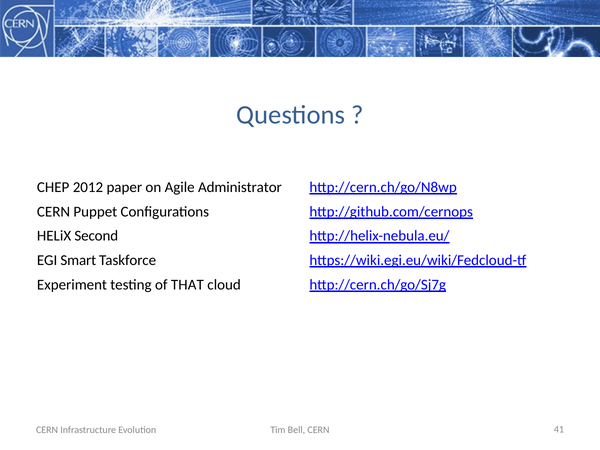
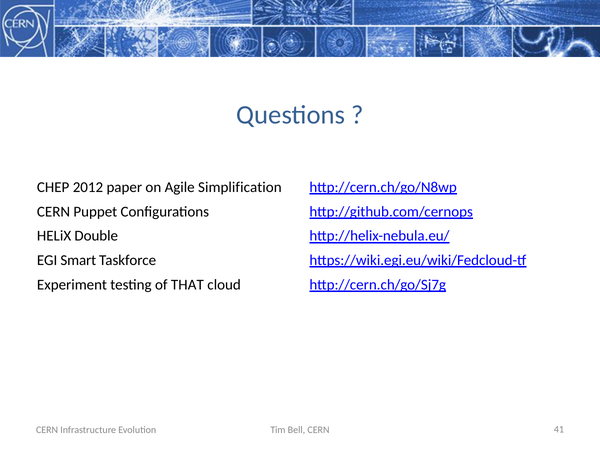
Administrator: Administrator -> Simplification
Second: Second -> Double
